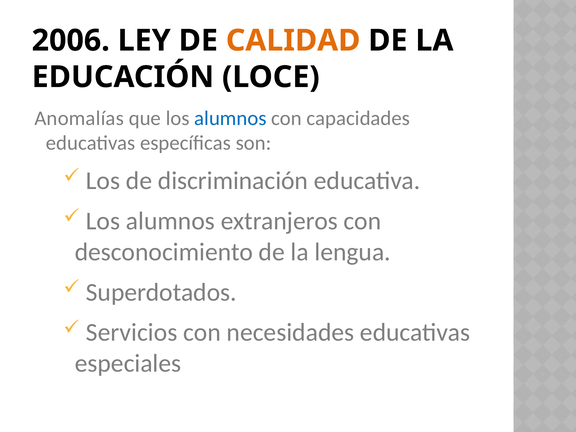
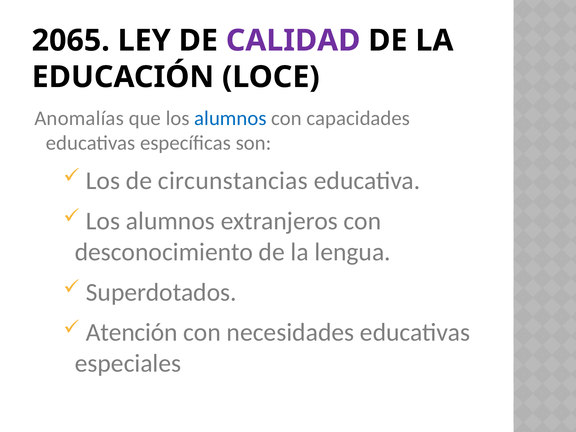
2006: 2006 -> 2065
CALIDAD colour: orange -> purple
discriminación: discriminación -> circunstancias
Servicios: Servicios -> Atención
